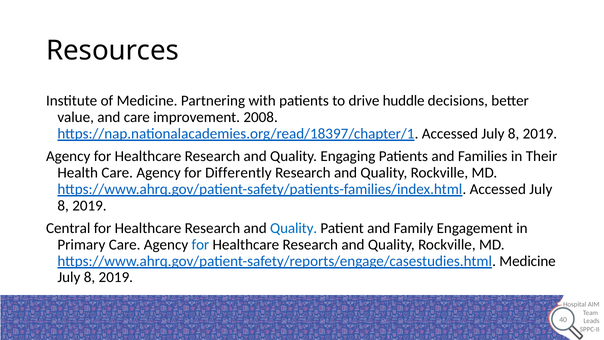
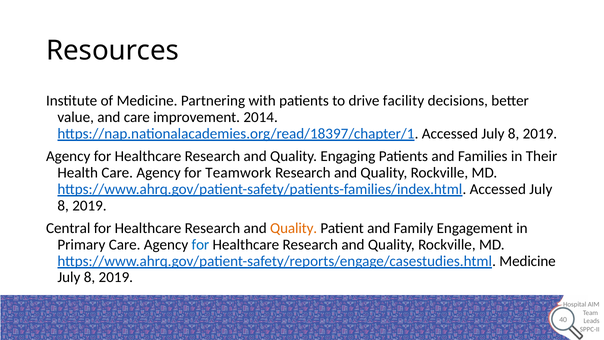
huddle: huddle -> facility
2008: 2008 -> 2014
Differently: Differently -> Teamwork
Quality at (294, 228) colour: blue -> orange
